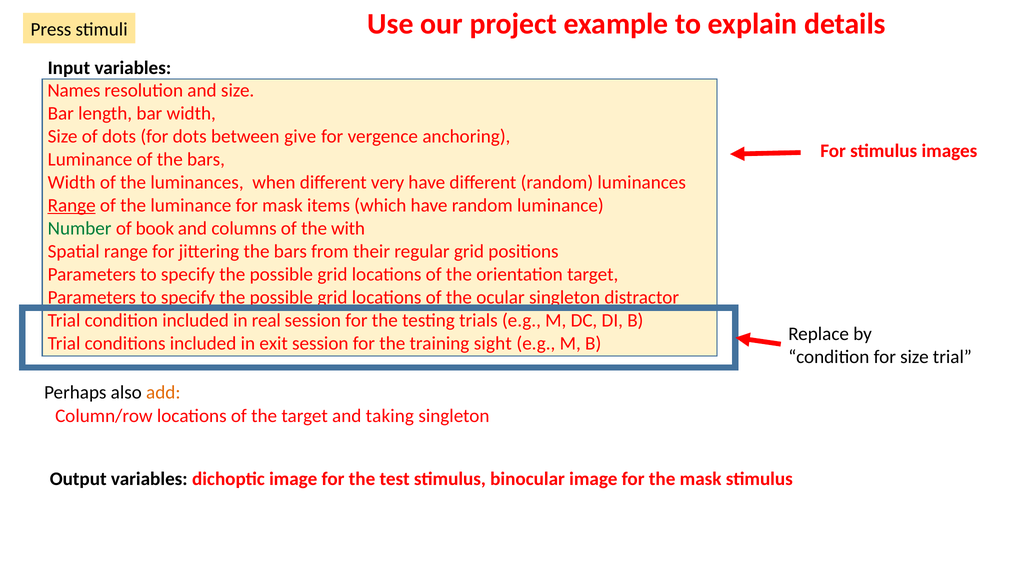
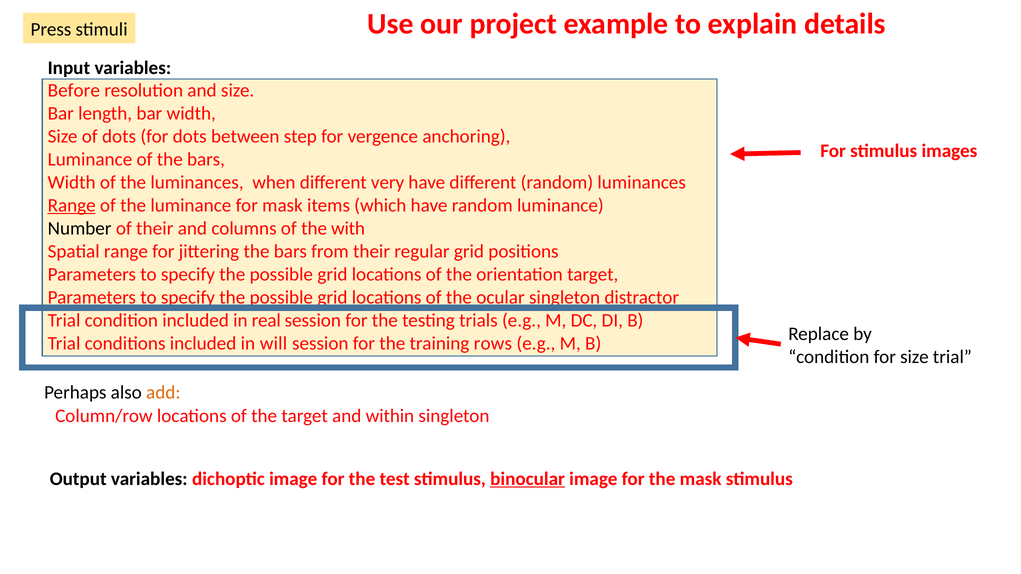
Names: Names -> Before
give: give -> step
Number colour: green -> black
of book: book -> their
exit: exit -> will
sight: sight -> rows
taking: taking -> within
binocular underline: none -> present
